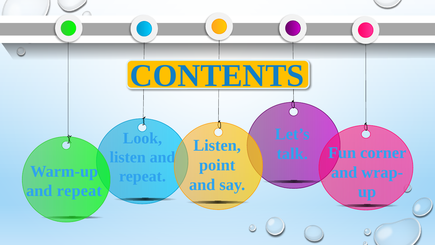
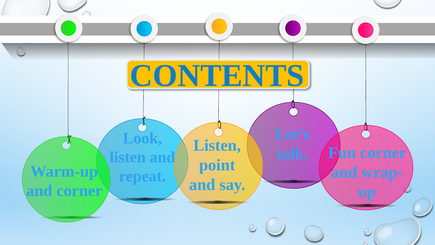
repeat at (79, 191): repeat -> corner
